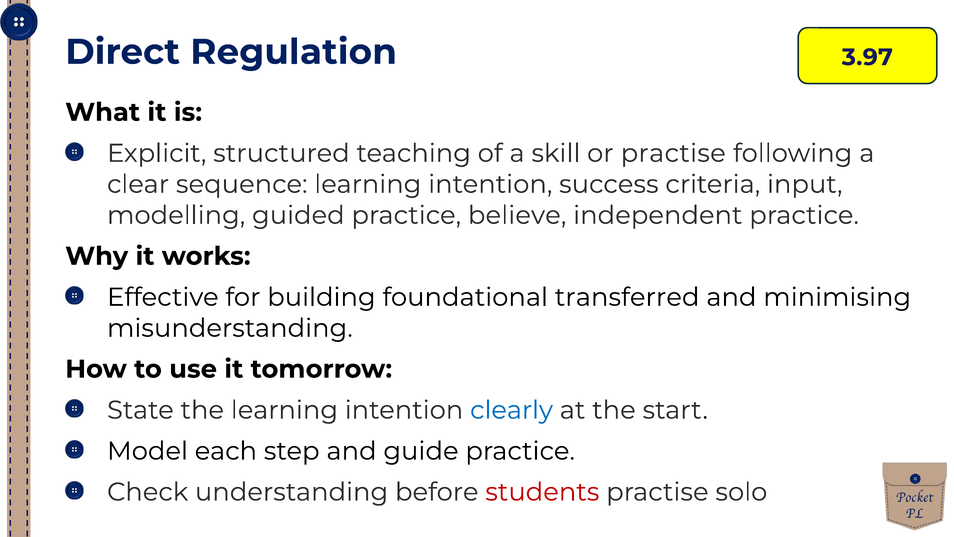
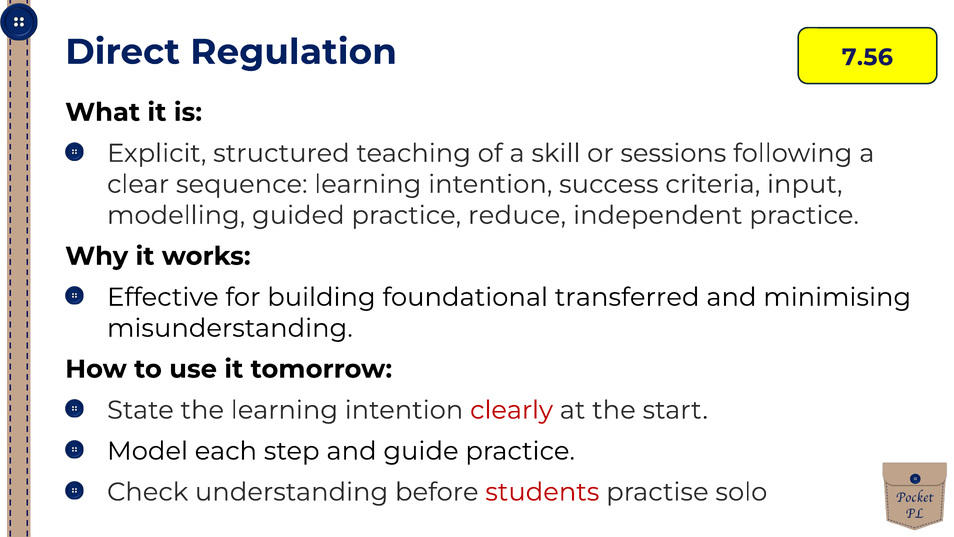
3.97: 3.97 -> 7.56
or practise: practise -> sessions
believe: believe -> reduce
clearly colour: blue -> red
